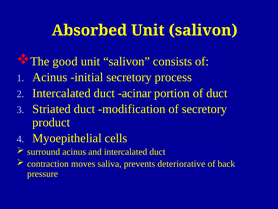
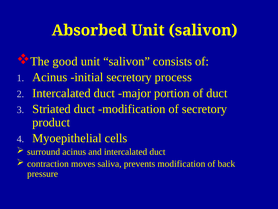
acinar: acinar -> major
prevents deteriorative: deteriorative -> modification
